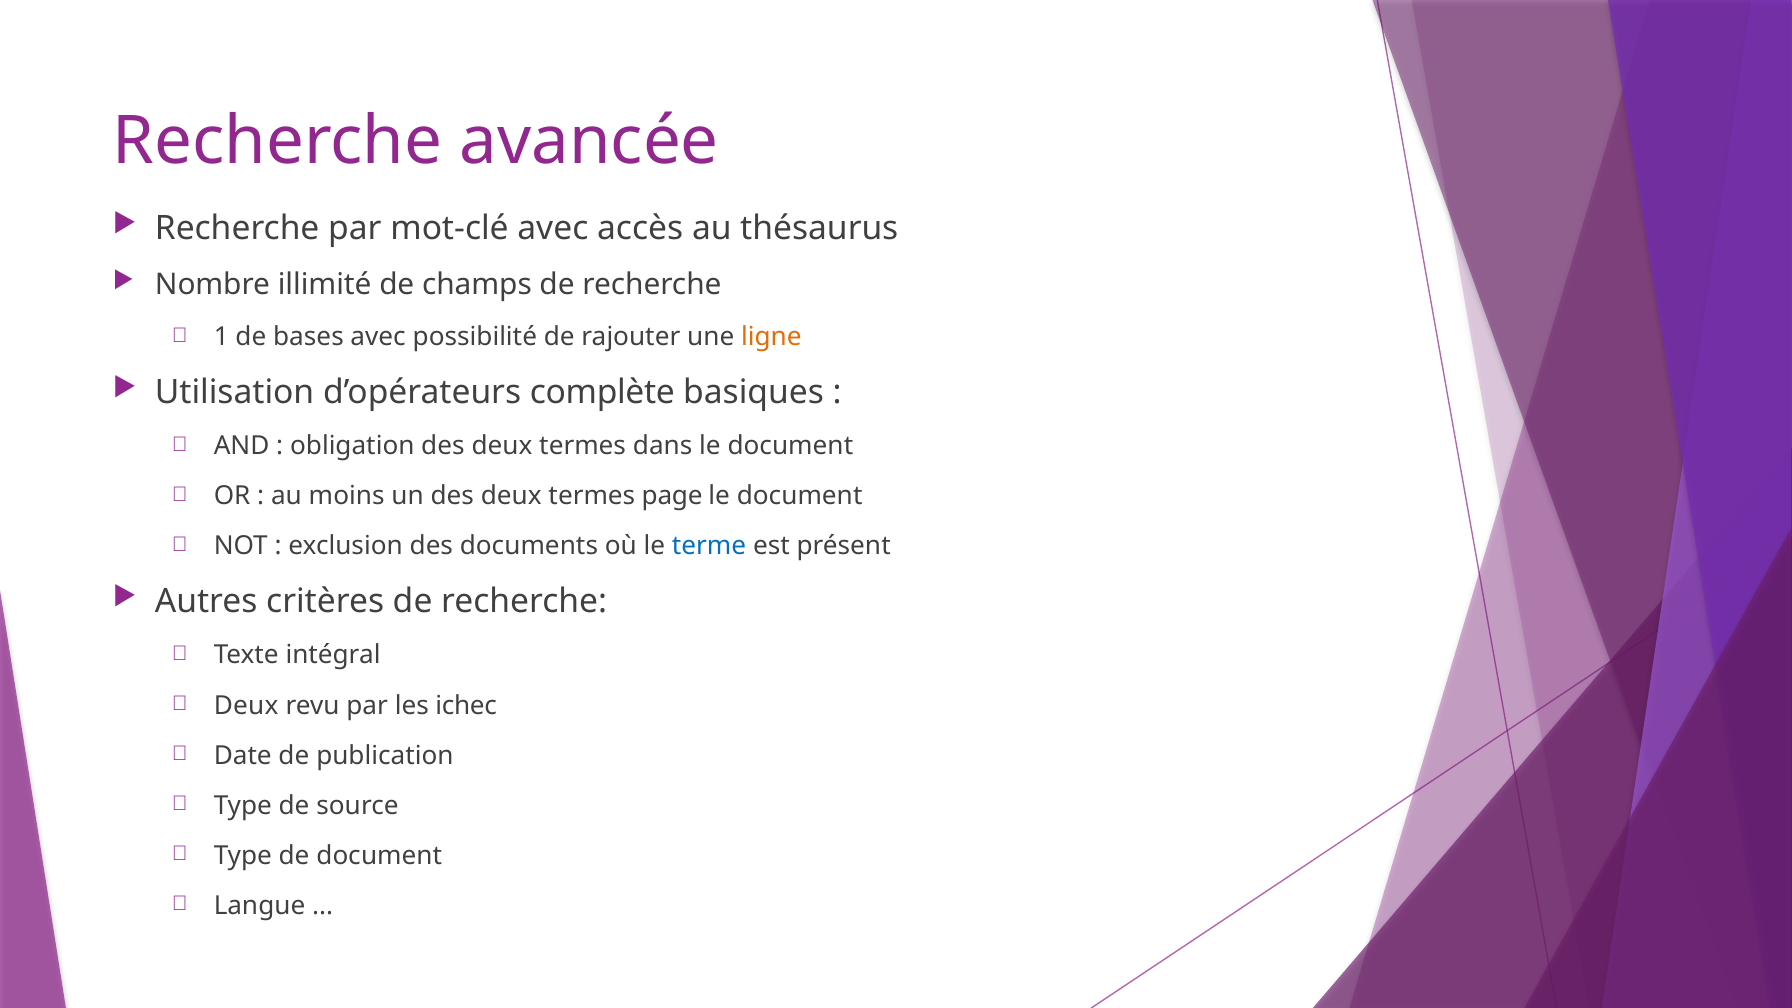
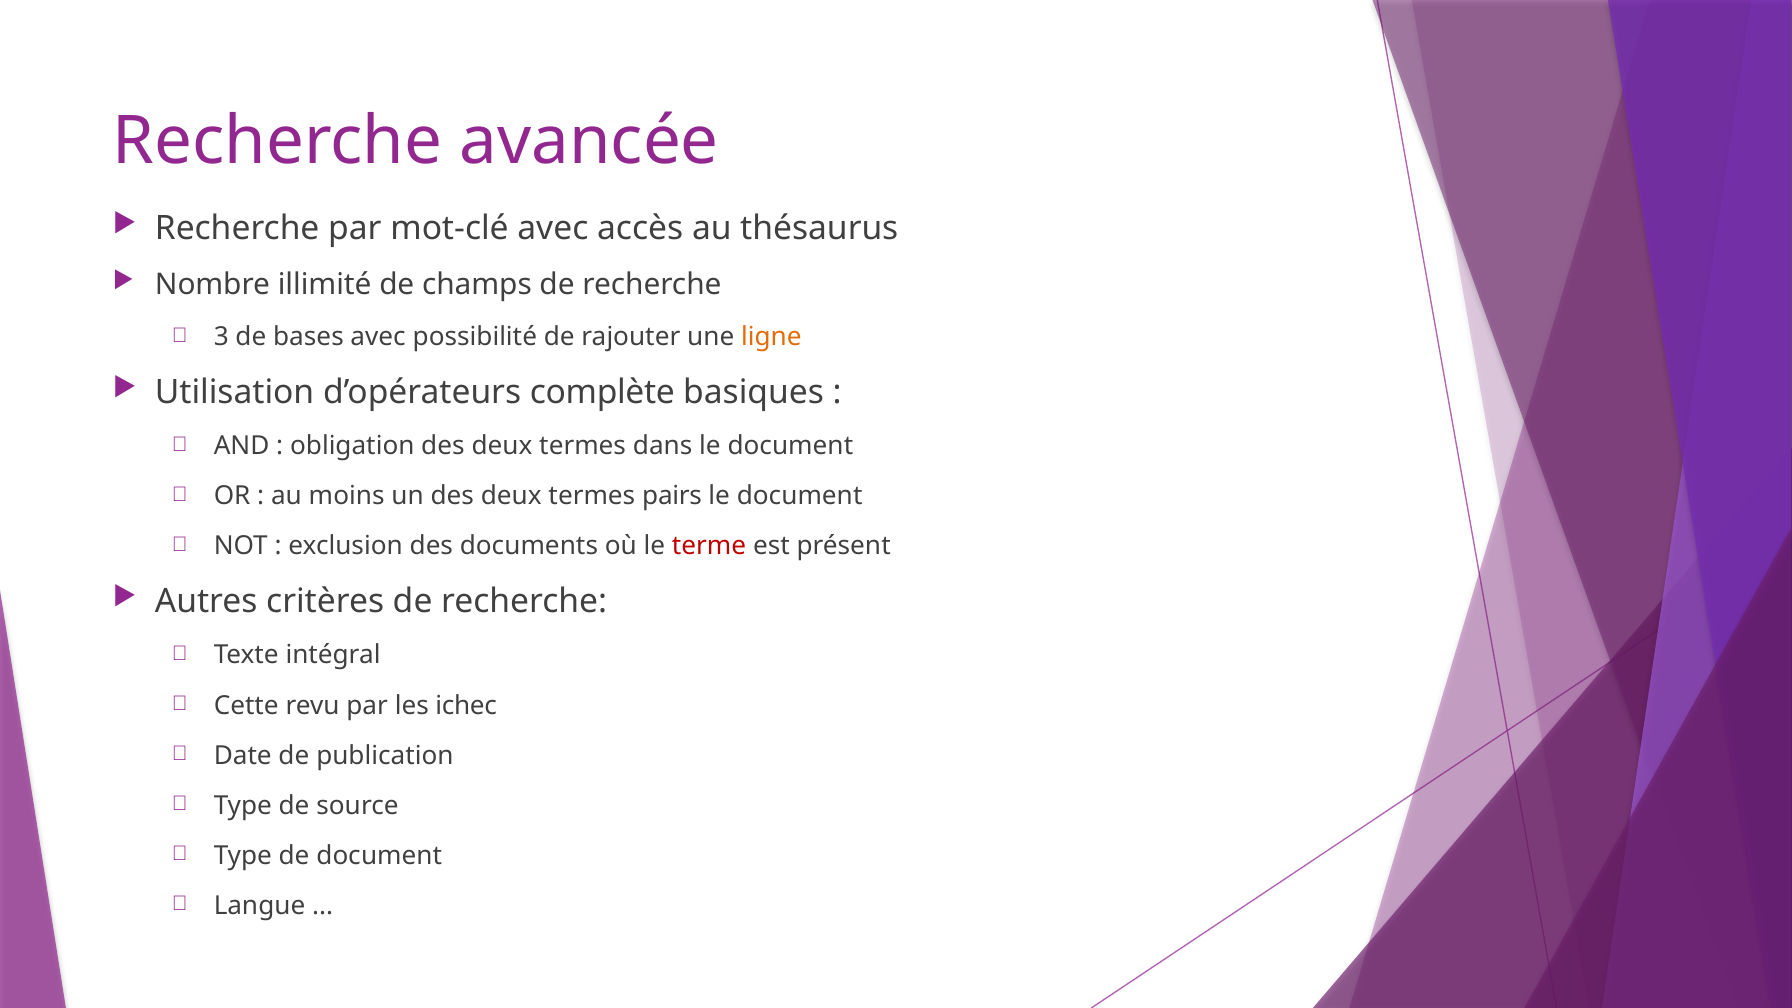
1: 1 -> 3
page: page -> pairs
terme colour: blue -> red
Deux at (246, 705): Deux -> Cette
